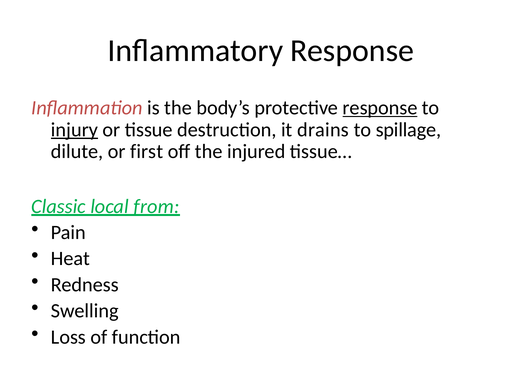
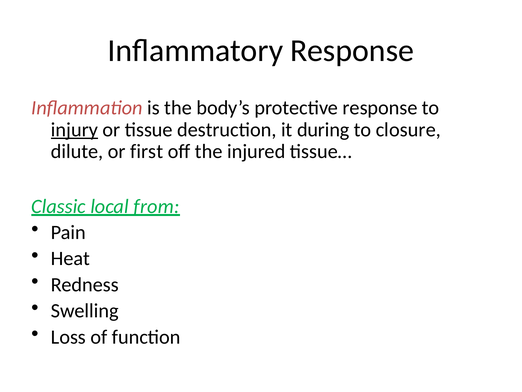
response at (380, 108) underline: present -> none
drains: drains -> during
spillage: spillage -> closure
